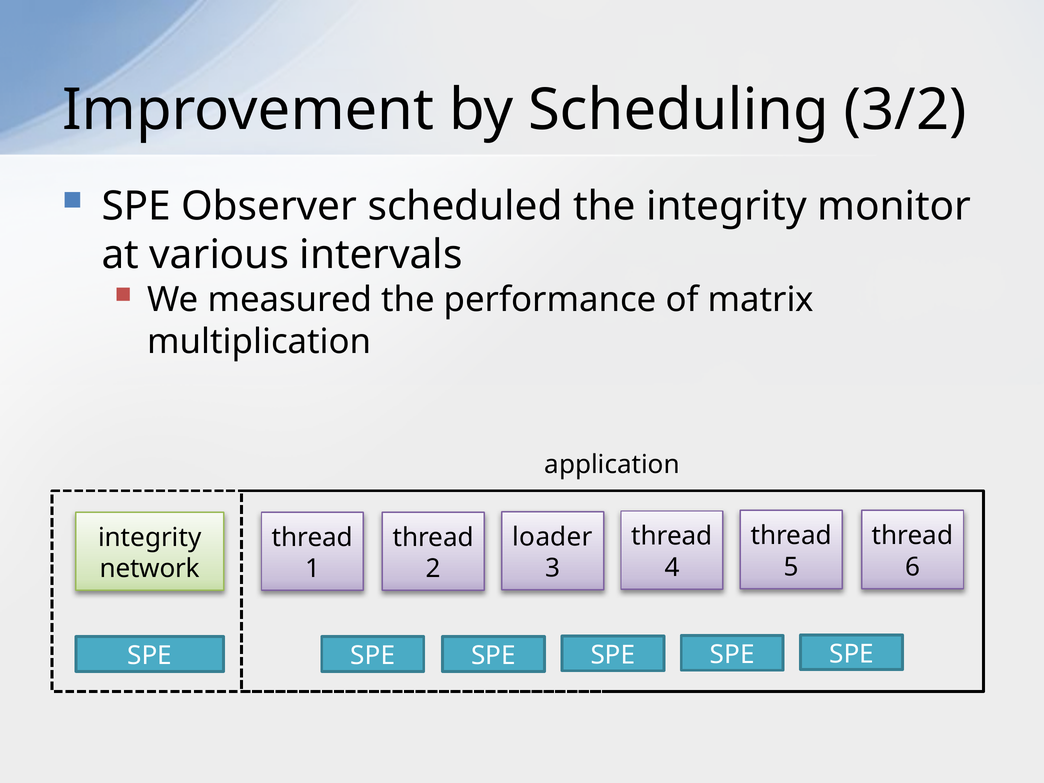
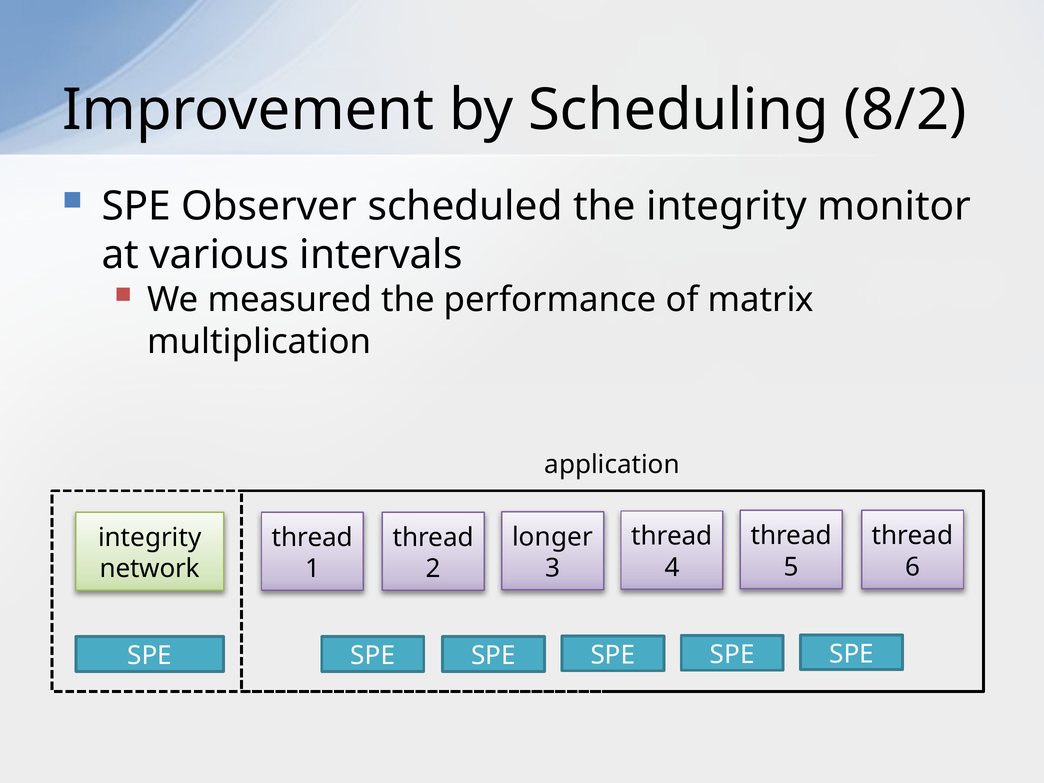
3/2: 3/2 -> 8/2
loader: loader -> longer
